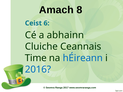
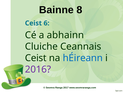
Amach: Amach -> Bainne
Time at (36, 58): Time -> Ceist
2016 colour: blue -> purple
